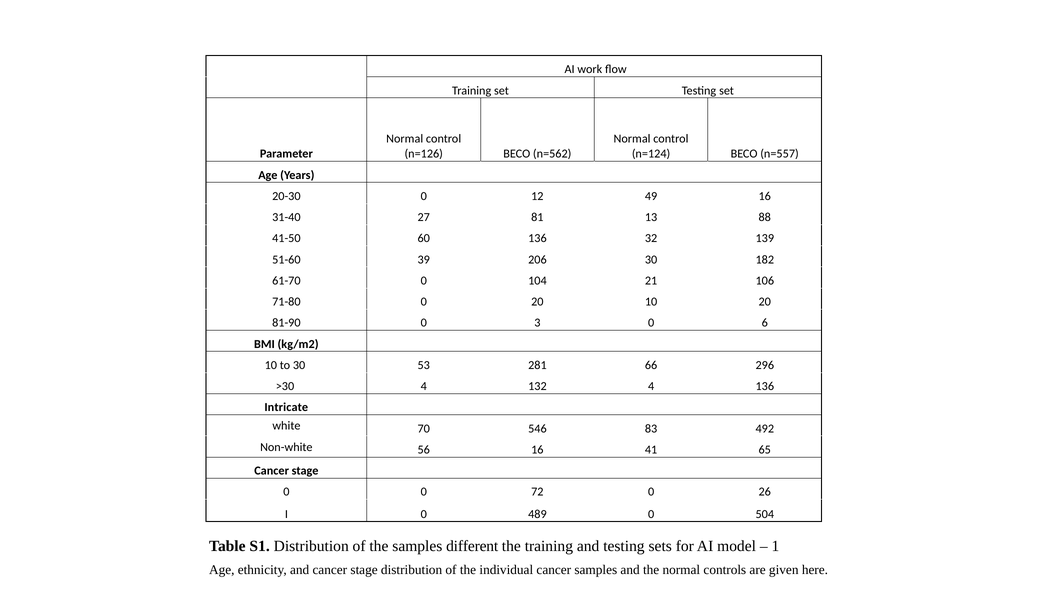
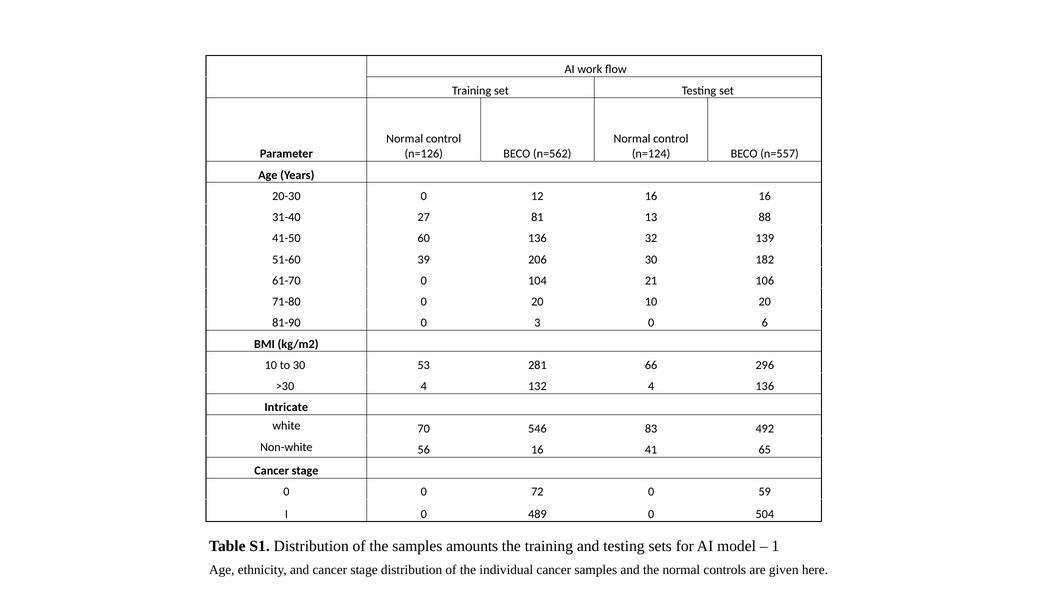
12 49: 49 -> 16
26: 26 -> 59
different: different -> amounts
